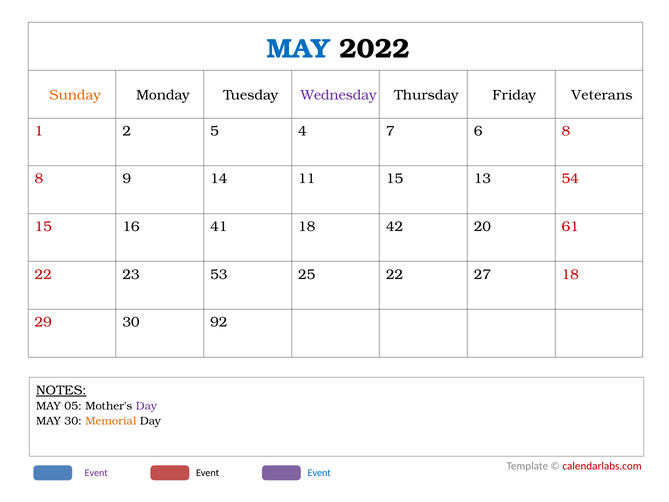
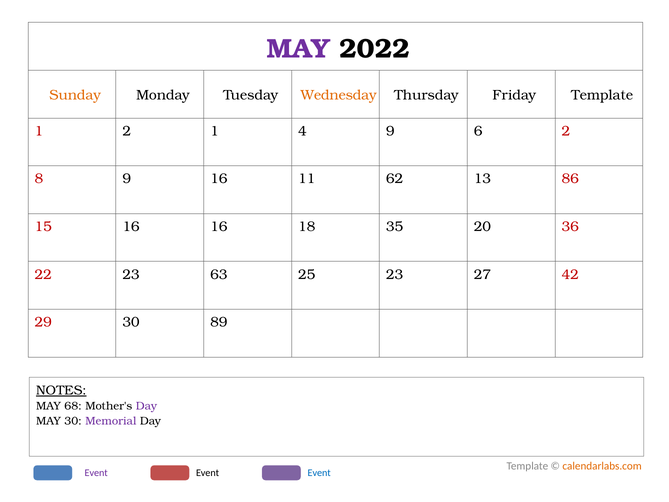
MAY at (298, 49) colour: blue -> purple
Wednesday colour: purple -> orange
Friday Veterans: Veterans -> Template
2 5: 5 -> 1
4 7: 7 -> 9
6 8: 8 -> 2
9 14: 14 -> 16
11 15: 15 -> 62
54: 54 -> 86
16 41: 41 -> 16
42: 42 -> 35
61: 61 -> 36
53: 53 -> 63
25 22: 22 -> 23
27 18: 18 -> 42
92: 92 -> 89
05: 05 -> 68
Memorial colour: orange -> purple
calendarlabs.com colour: red -> orange
